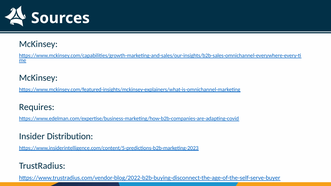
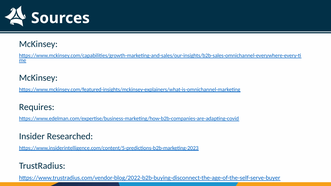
Distribution: Distribution -> Researched
